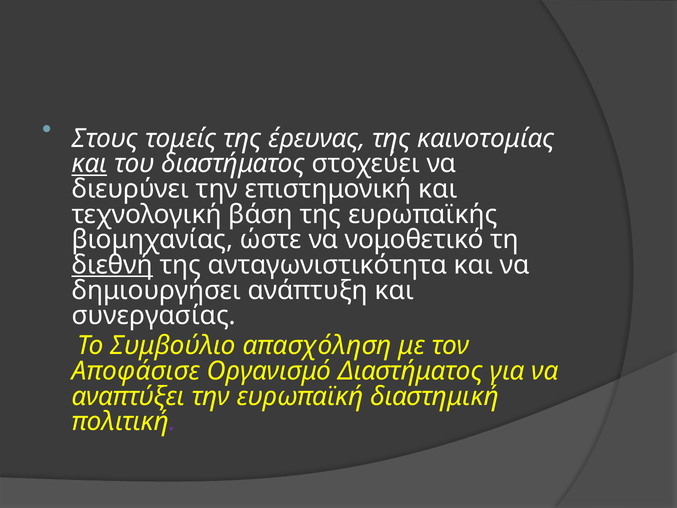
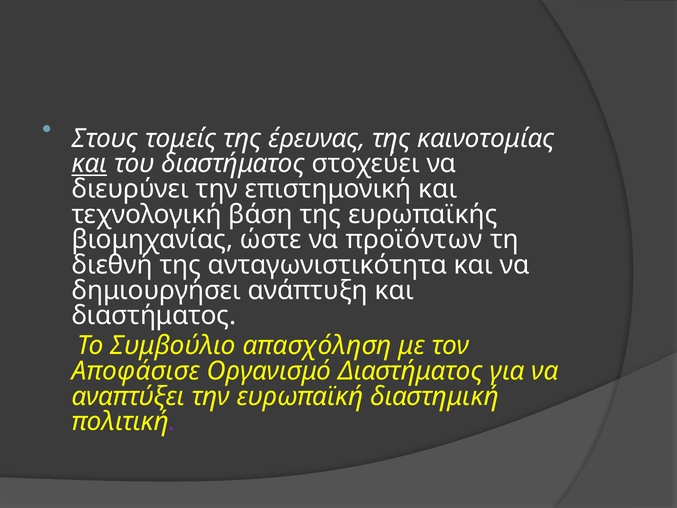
νομοθετικό: νομοθετικό -> προϊόντων
διεθνή underline: present -> none
συνεργασίας at (154, 315): συνεργασίας -> διαστήματος
